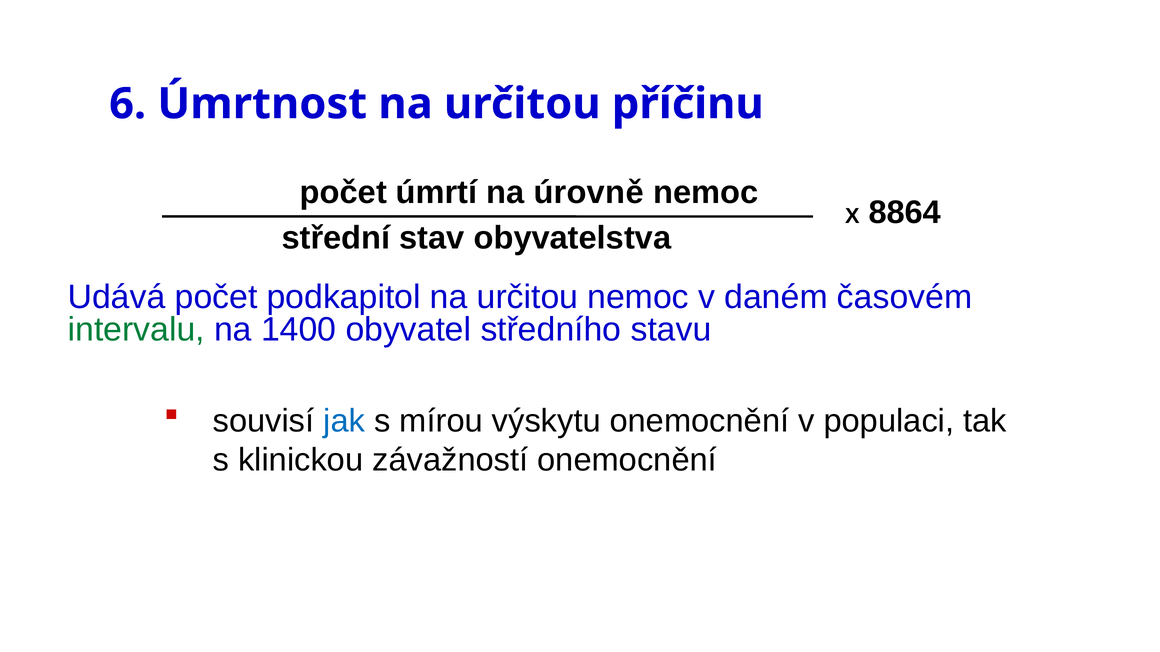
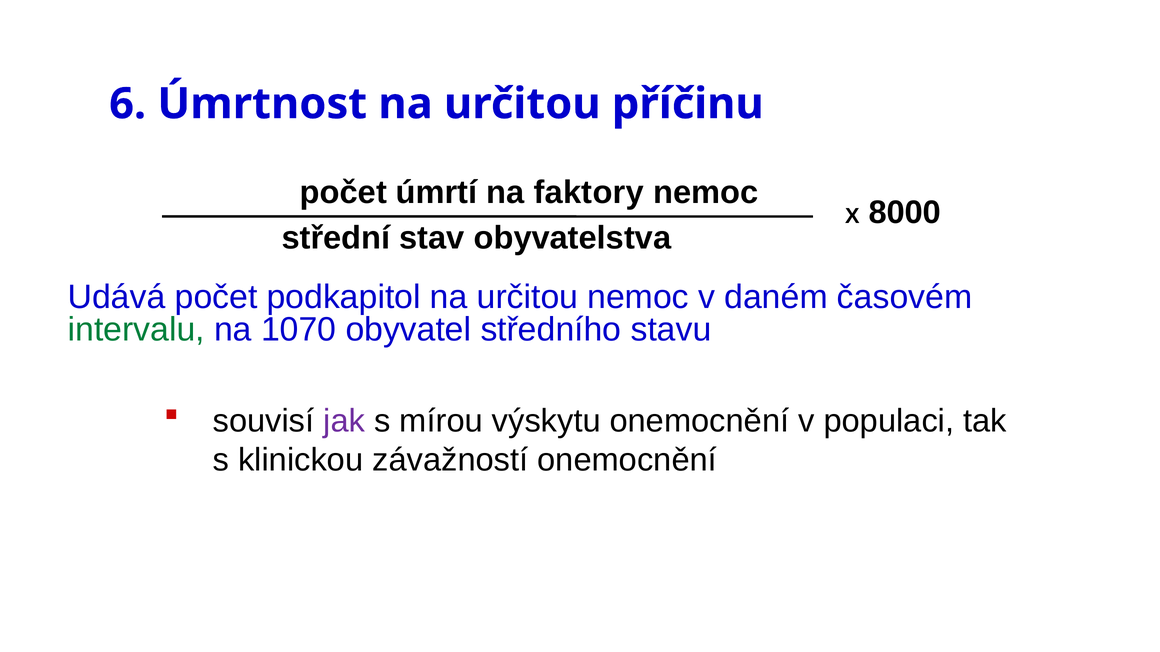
úrovně: úrovně -> faktory
8864: 8864 -> 8000
1400: 1400 -> 1070
jak colour: blue -> purple
